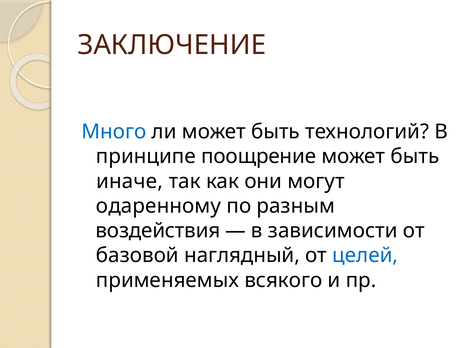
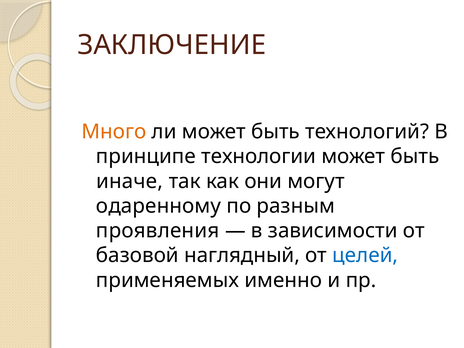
Много colour: blue -> orange
поощрение: поощрение -> технологии
воздействия: воздействия -> проявления
всякого: всякого -> именно
